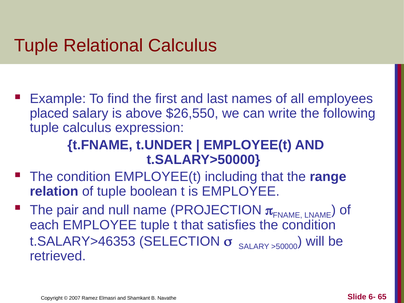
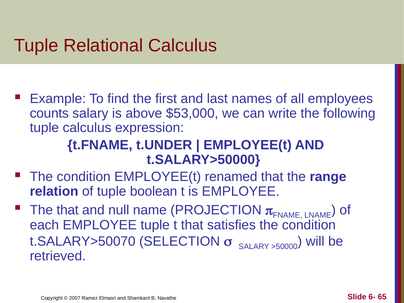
placed: placed -> counts
$26,550: $26,550 -> $53,000
including: including -> renamed
The pair: pair -> that
t.SALARY>46353: t.SALARY>46353 -> t.SALARY>50070
